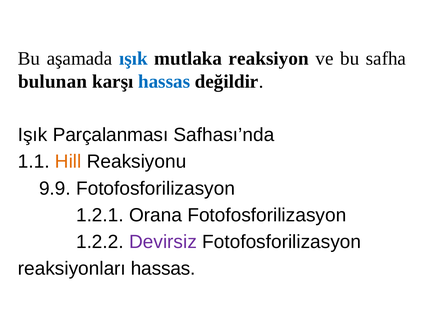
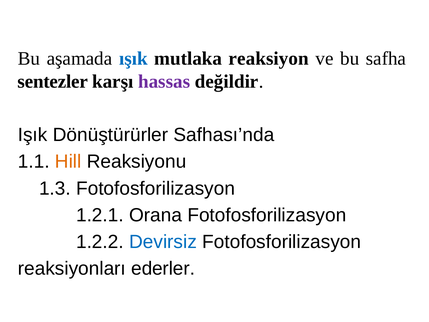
bulunan: bulunan -> sentezler
hassas at (164, 81) colour: blue -> purple
Parçalanması: Parçalanması -> Dönüştürürler
9.9: 9.9 -> 1.3
Devirsiz colour: purple -> blue
reaksiyonları hassas: hassas -> ederler
